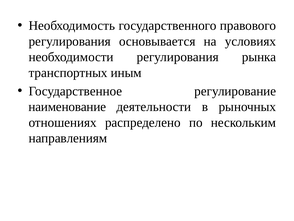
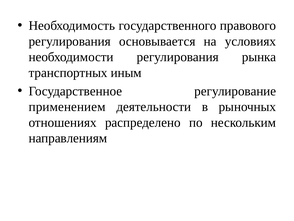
наименование: наименование -> применением
